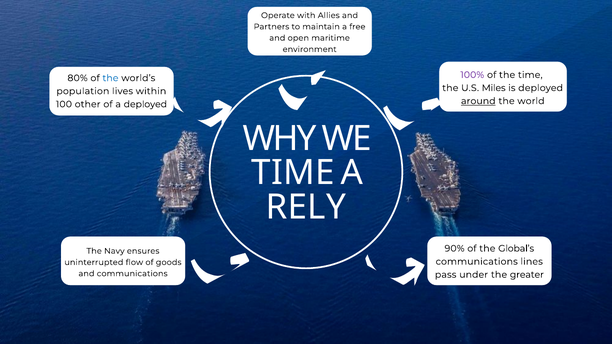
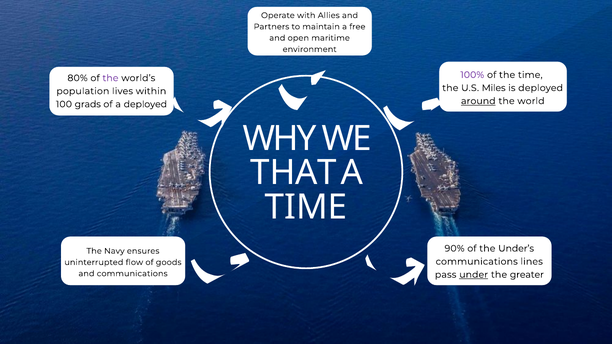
the at (110, 78) colour: blue -> purple
other: other -> grads
TIME at (293, 173): TIME -> THAT
RELY at (306, 207): RELY -> TIME
Global’s: Global’s -> Under’s
under underline: none -> present
